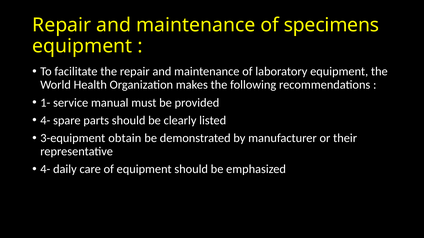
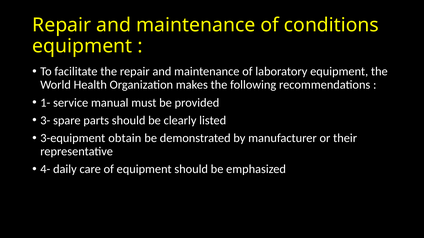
specimens: specimens -> conditions
4- at (45, 121): 4- -> 3-
